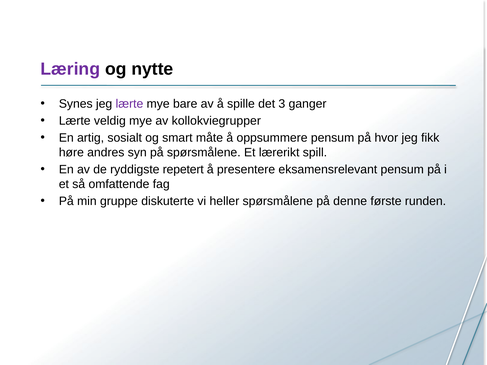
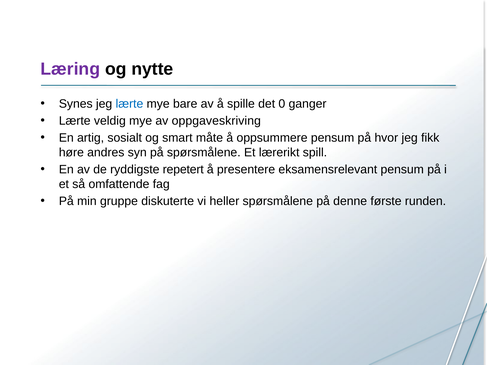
lærte at (129, 104) colour: purple -> blue
3: 3 -> 0
kollokviegrupper: kollokviegrupper -> oppgaveskriving
